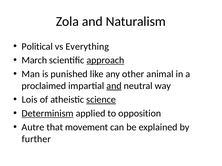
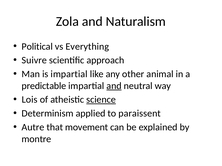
March: March -> Suivre
approach underline: present -> none
is punished: punished -> impartial
proclaimed: proclaimed -> predictable
Determinism underline: present -> none
opposition: opposition -> paraissent
further: further -> montre
